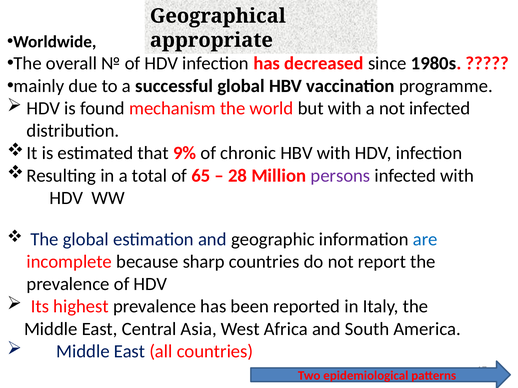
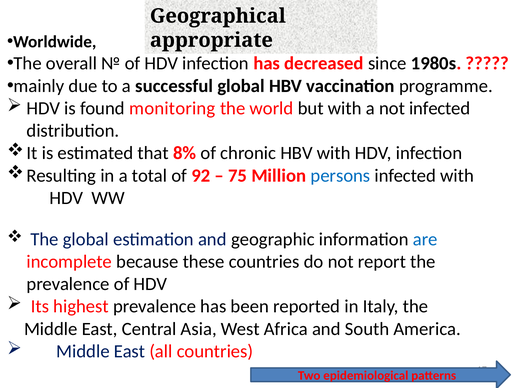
mechanism: mechanism -> monitoring
9%: 9% -> 8%
65: 65 -> 92
28: 28 -> 75
persons colour: purple -> blue
sharp: sharp -> these
